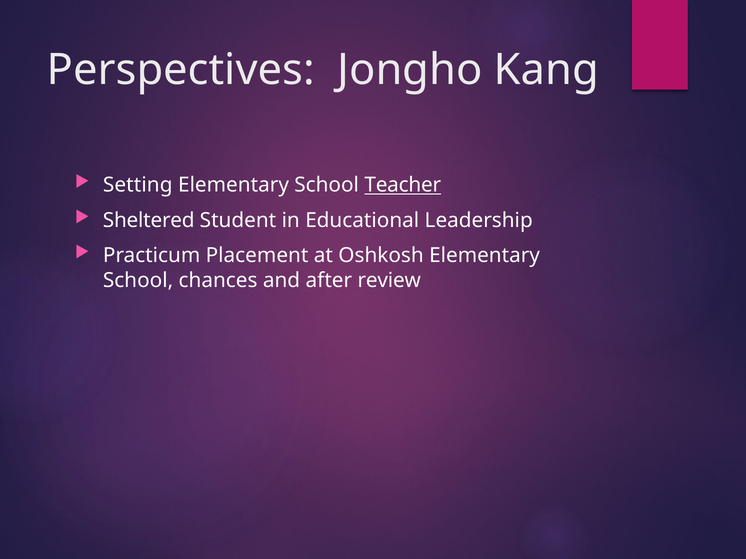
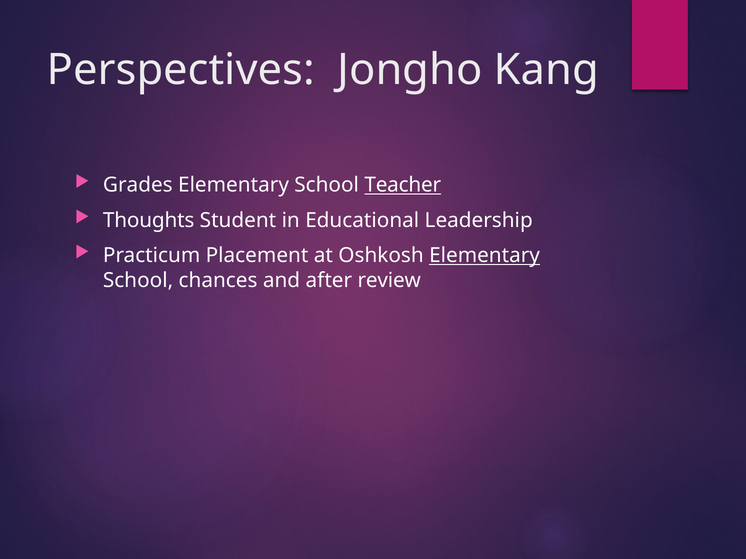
Setting: Setting -> Grades
Sheltered: Sheltered -> Thoughts
Elementary at (485, 256) underline: none -> present
